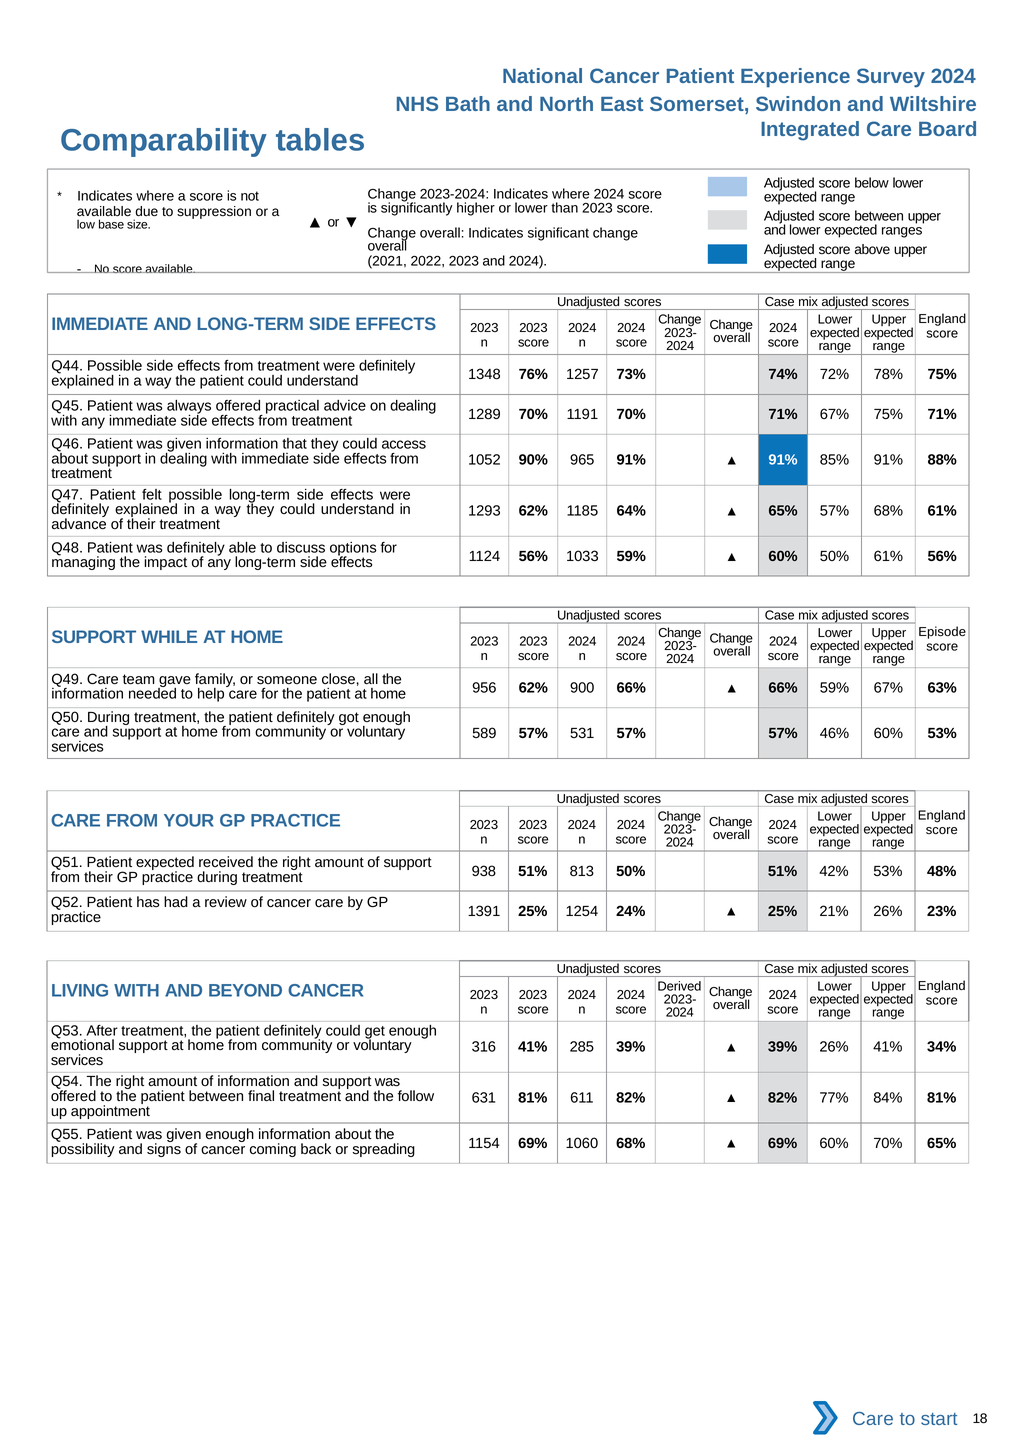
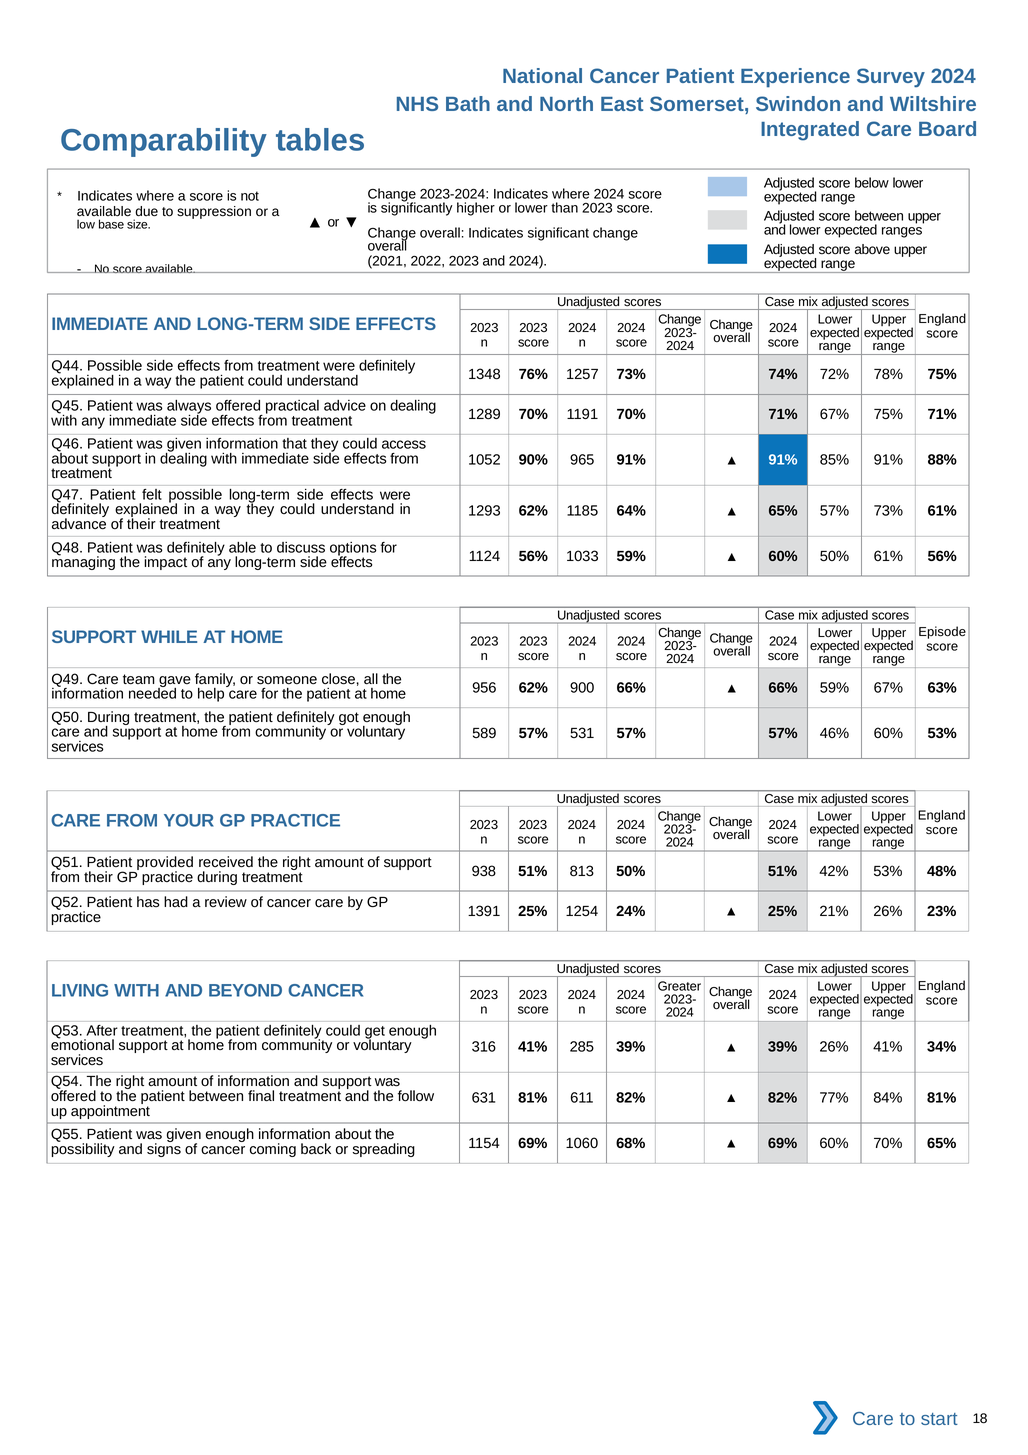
57% 68%: 68% -> 73%
Patient expected: expected -> provided
Derived: Derived -> Greater
